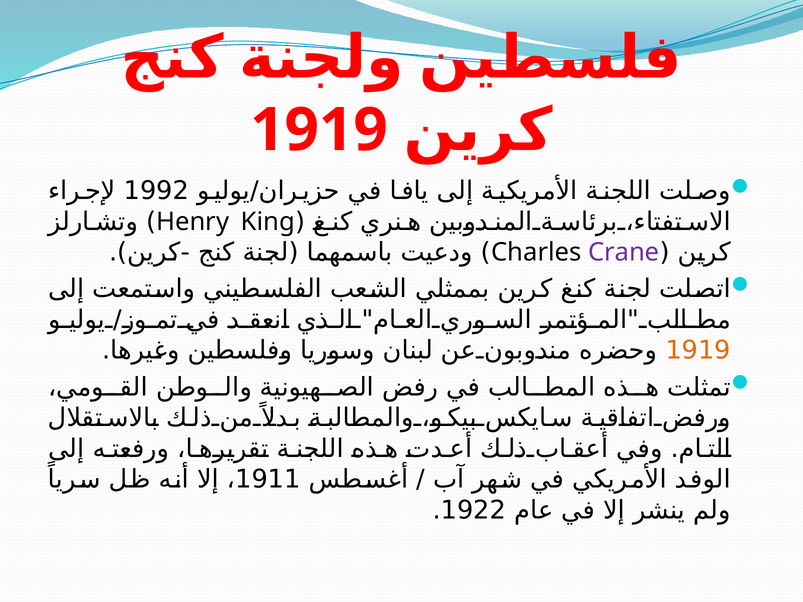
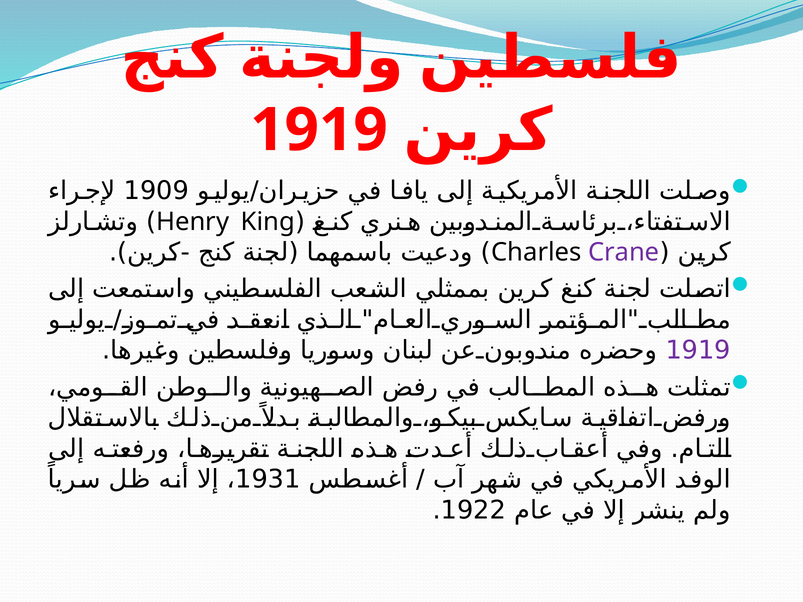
1992: 1992 -> 1909
1919 at (698, 351) colour: orange -> purple
1911: 1911 -> 1931
